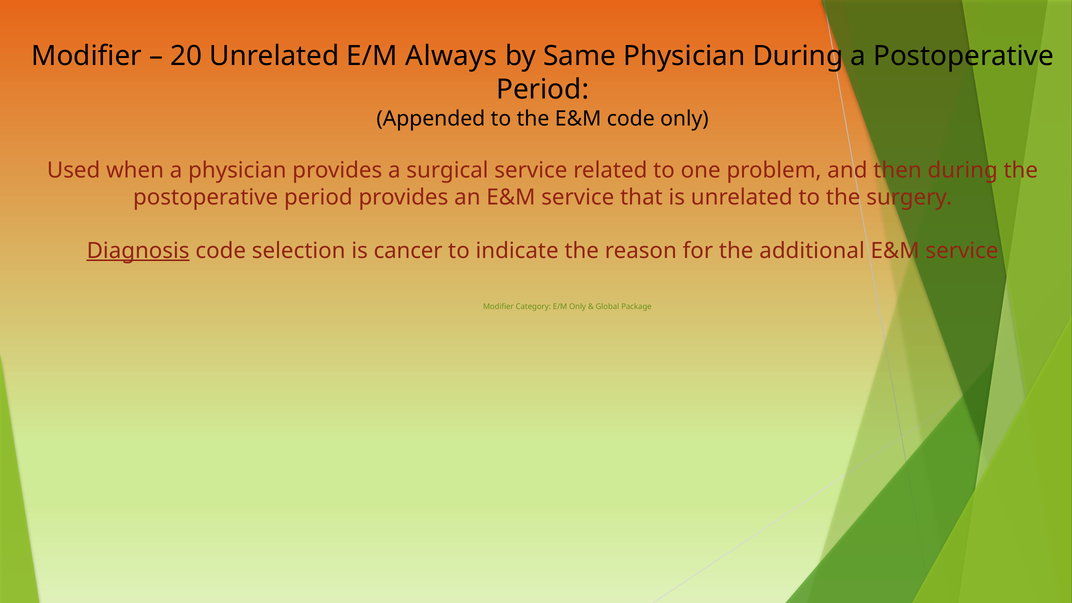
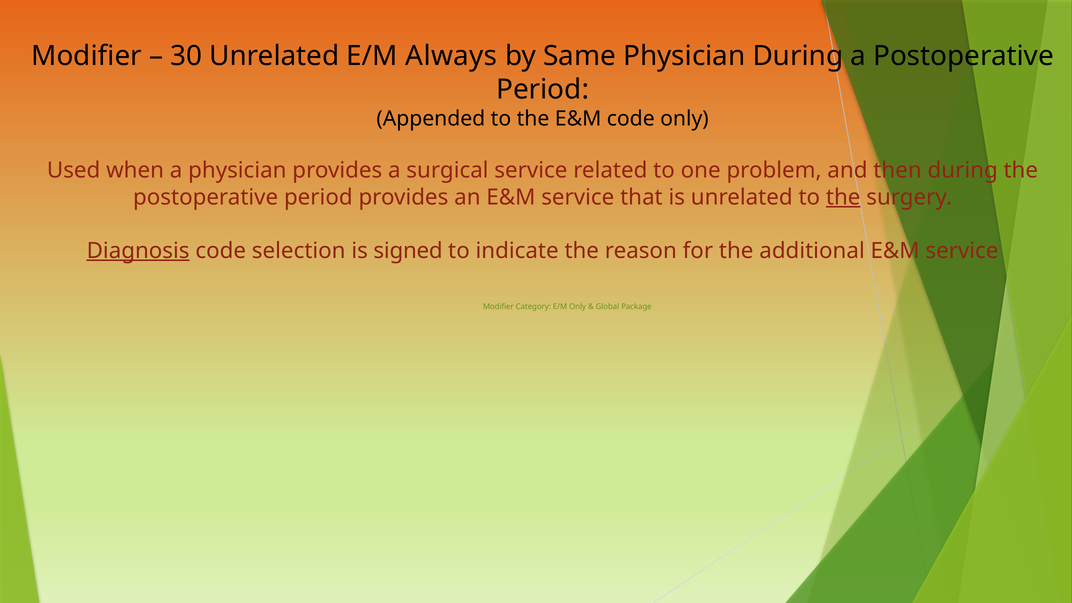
20: 20 -> 30
the at (843, 197) underline: none -> present
cancer: cancer -> signed
